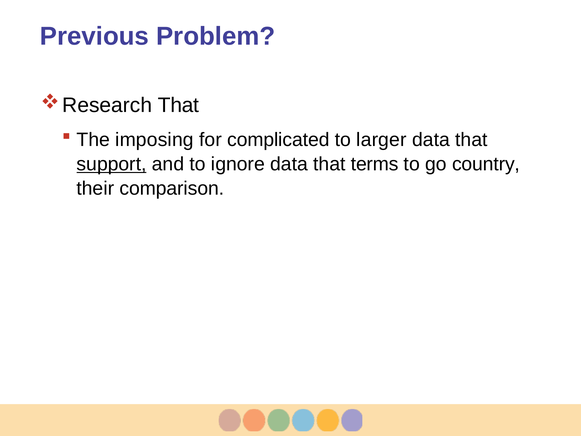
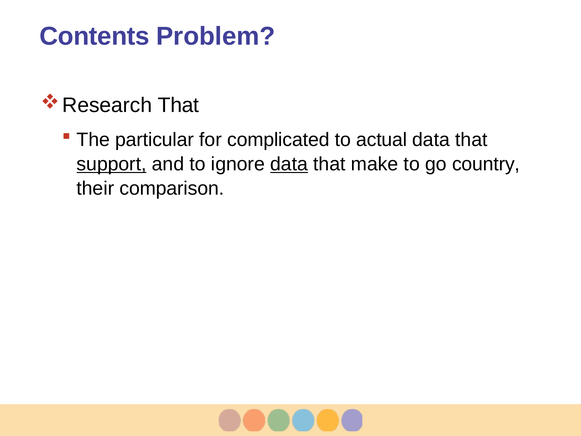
Previous: Previous -> Contents
imposing: imposing -> particular
larger: larger -> actual
data at (289, 164) underline: none -> present
terms: terms -> make
